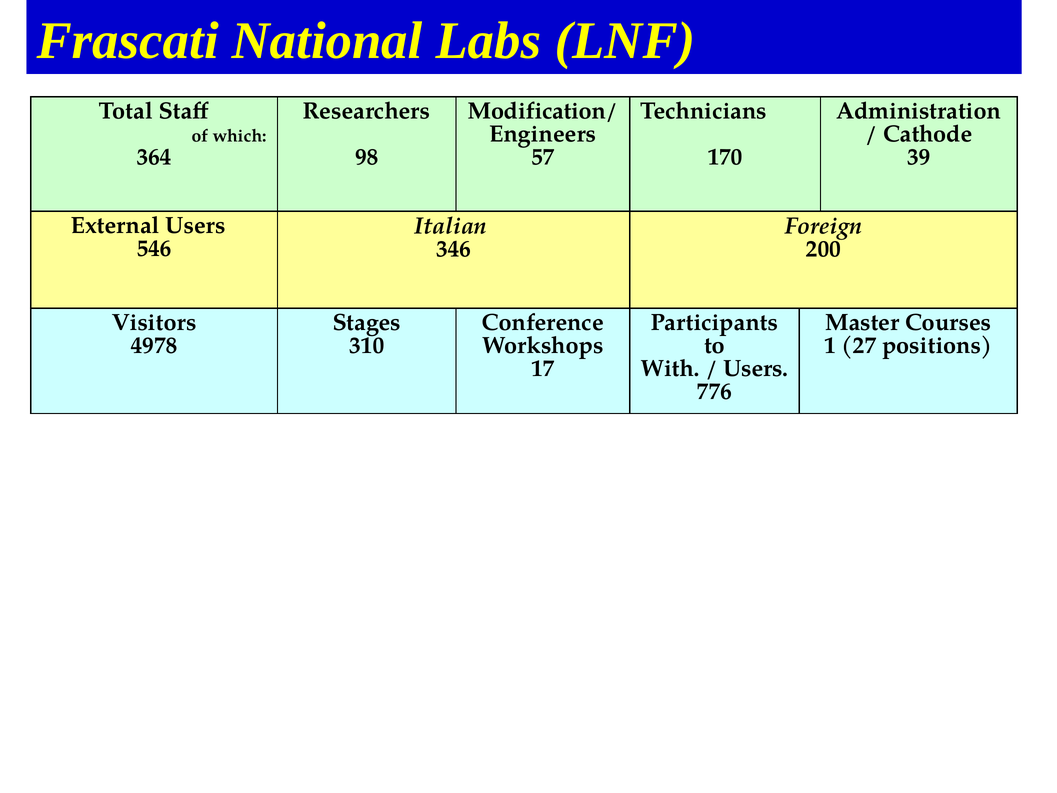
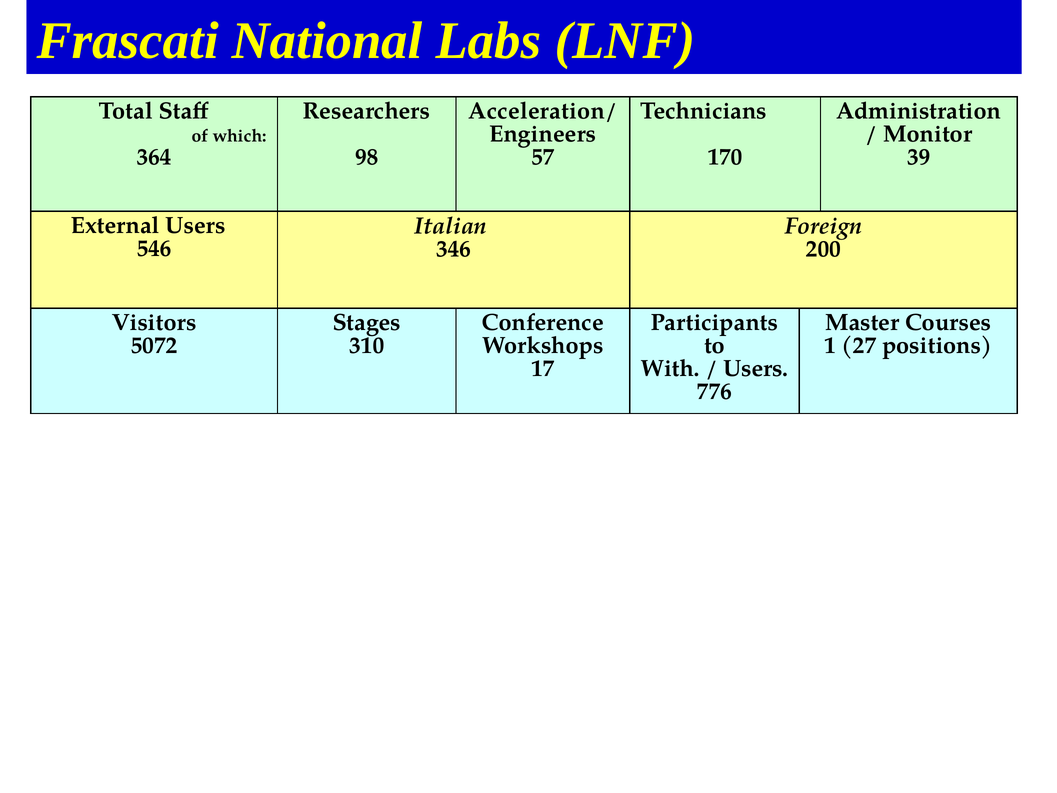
Modification/: Modification/ -> Acceleration/
Cathode: Cathode -> Monitor
4978: 4978 -> 5072
